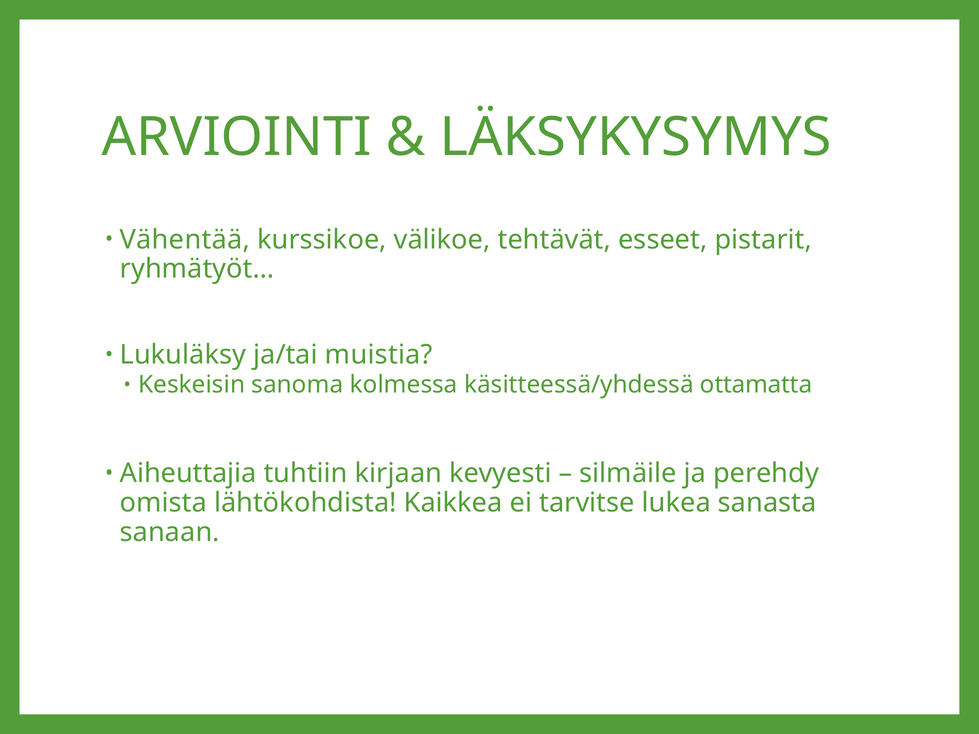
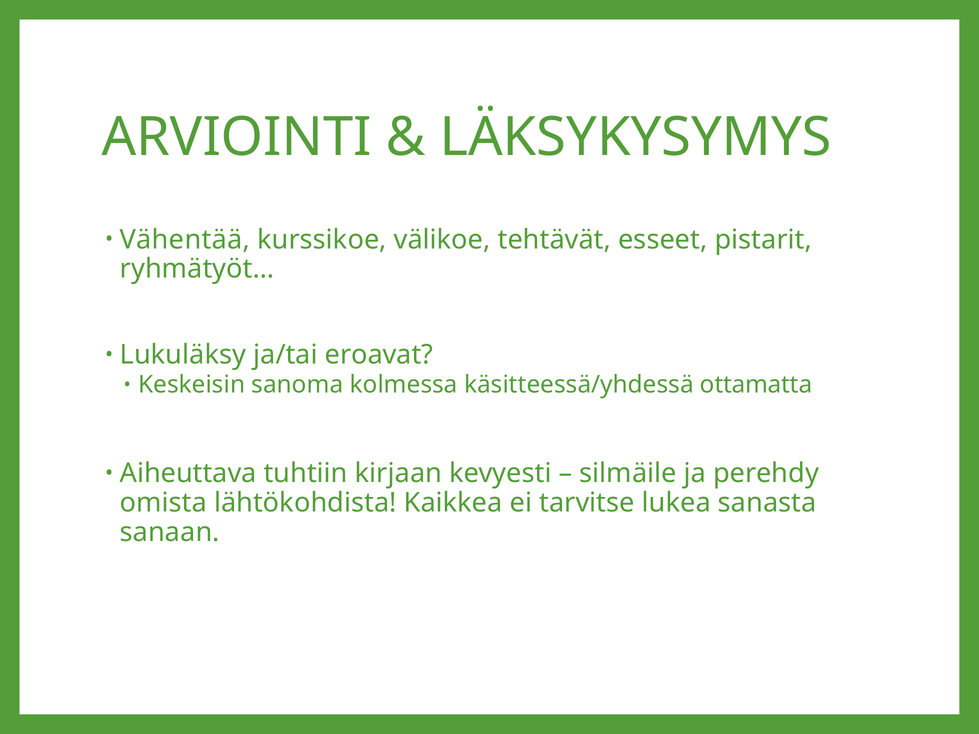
muistia: muistia -> eroavat
Aiheuttajia: Aiheuttajia -> Aiheuttava
